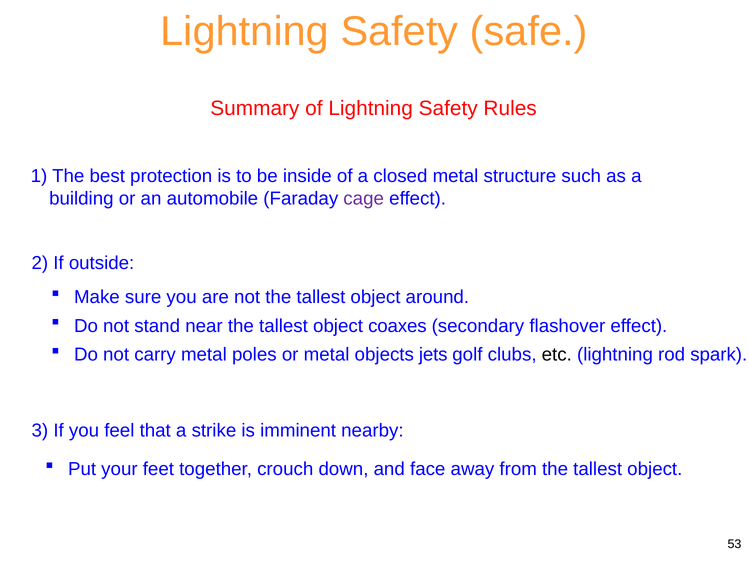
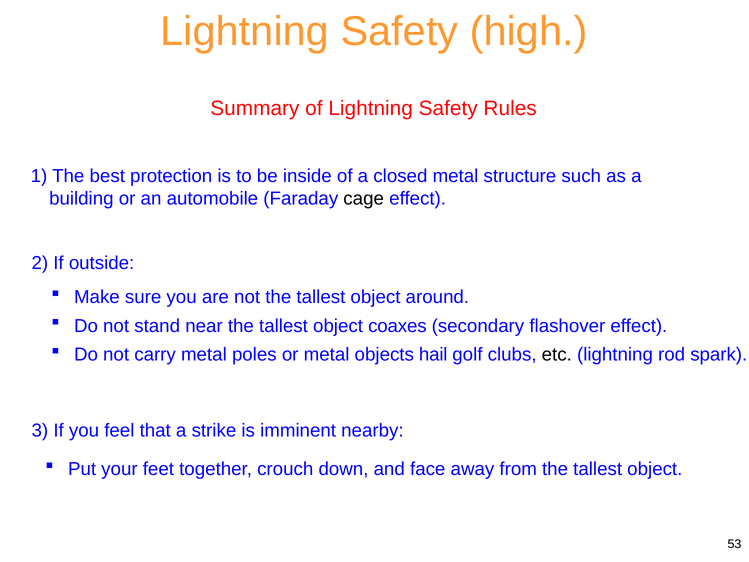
safe: safe -> high
cage colour: purple -> black
jets: jets -> hail
